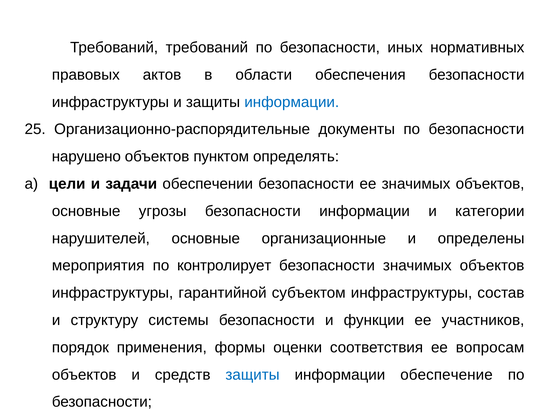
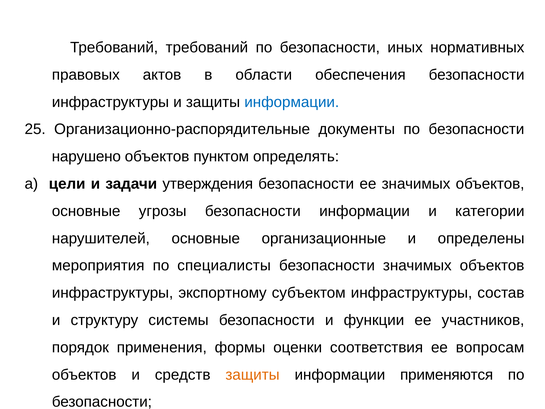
обеспечении: обеспечении -> утверждения
контролирует: контролирует -> специалисты
гарантийной: гарантийной -> экспортному
защиты at (253, 374) colour: blue -> orange
обеспечение: обеспечение -> применяются
